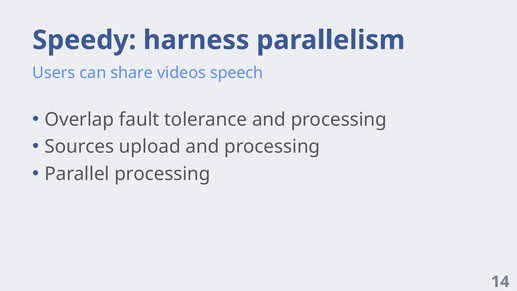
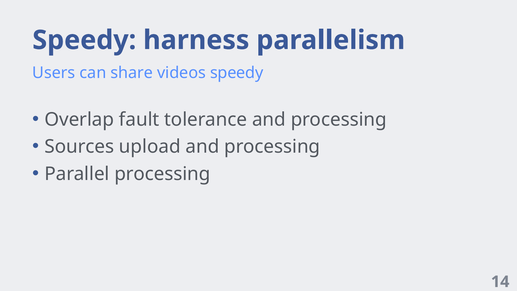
videos speech: speech -> speedy
